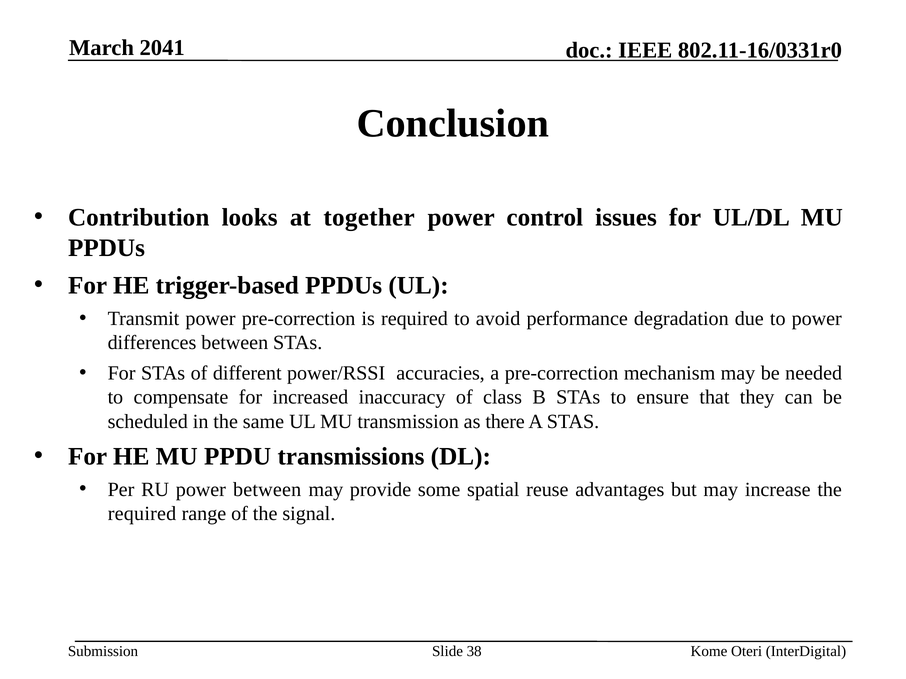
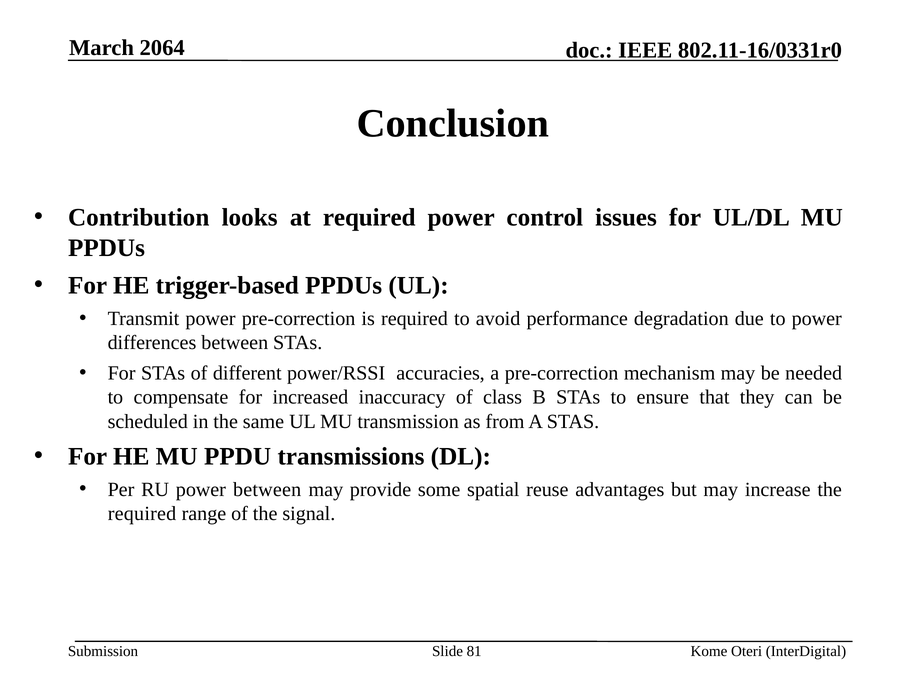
2041: 2041 -> 2064
at together: together -> required
there: there -> from
38: 38 -> 81
